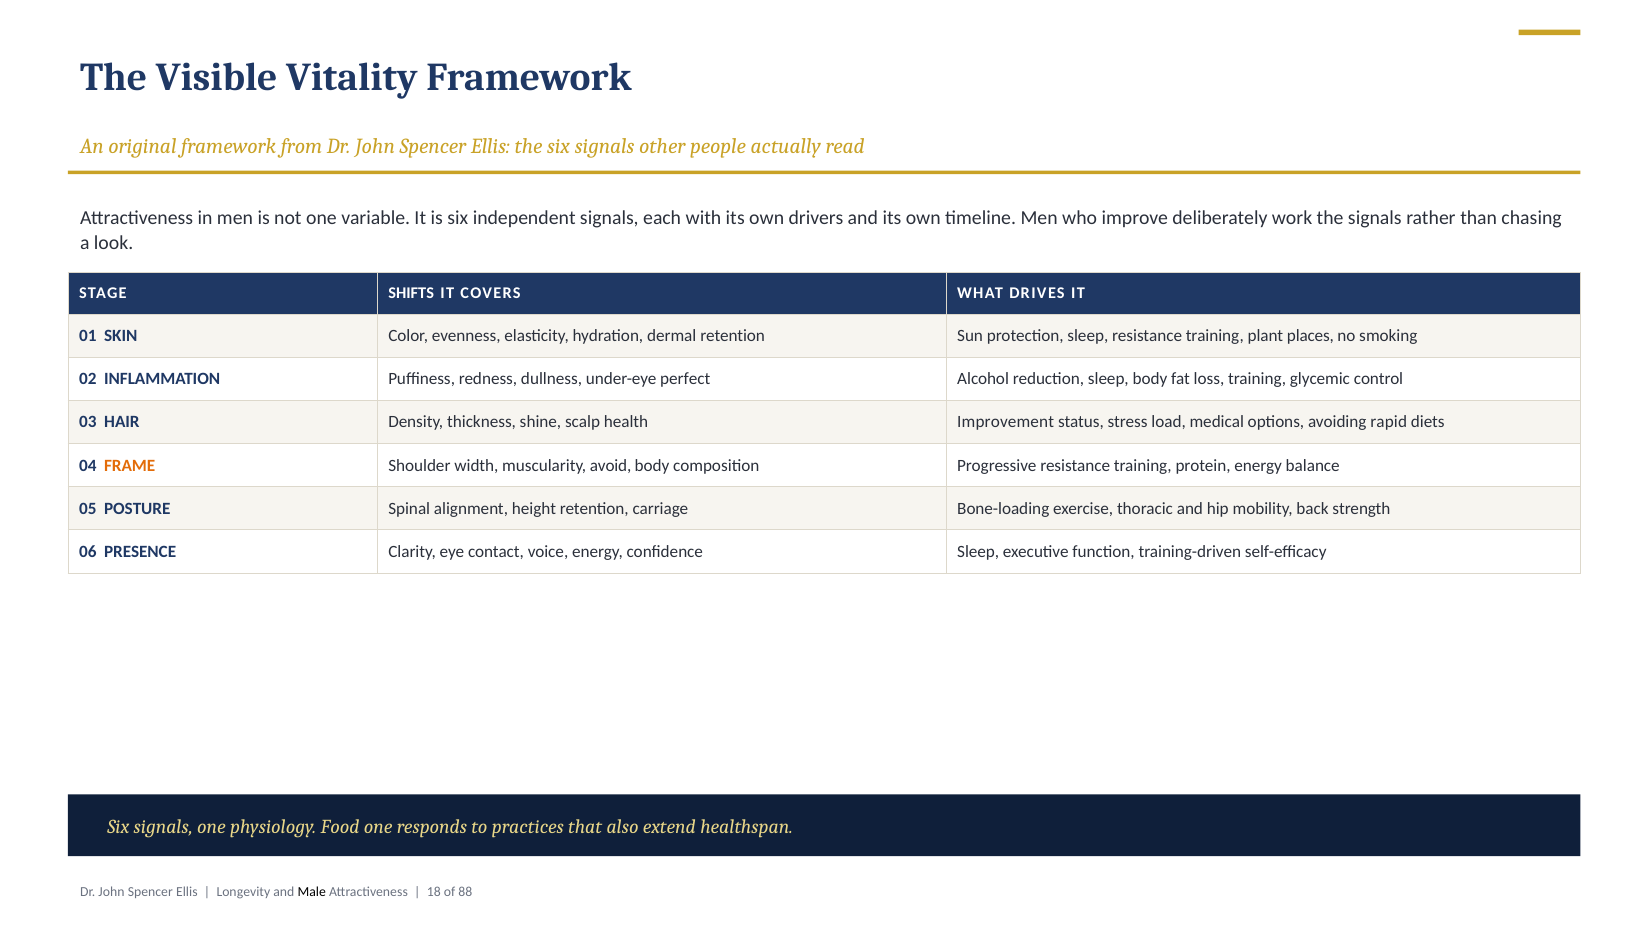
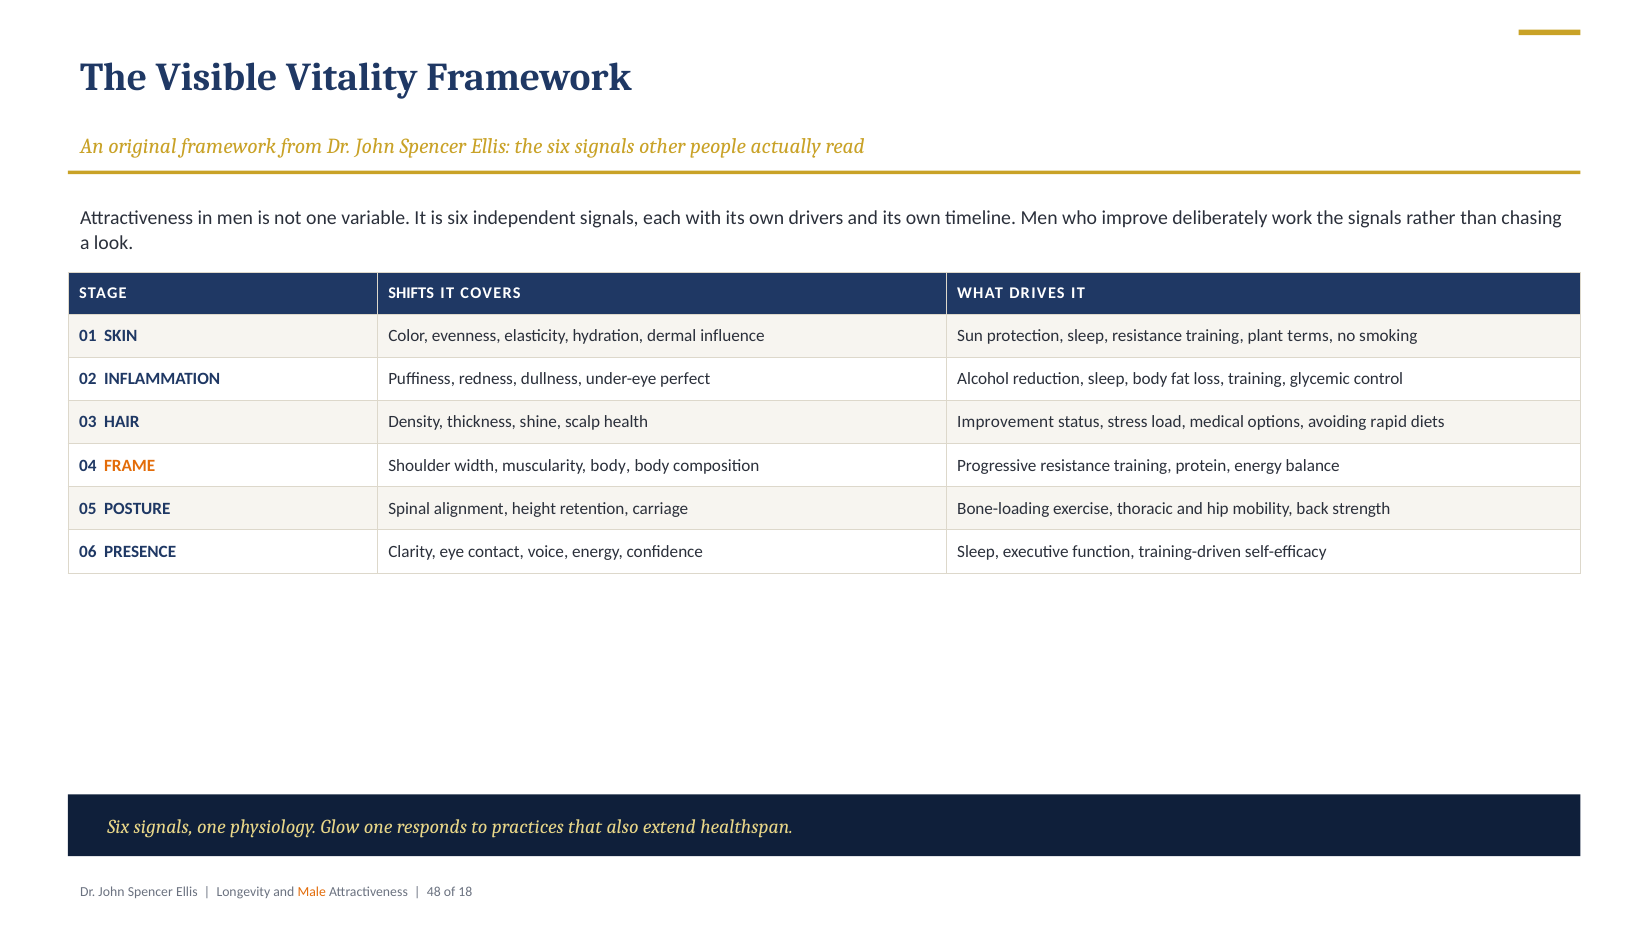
dermal retention: retention -> influence
places: places -> terms
muscularity avoid: avoid -> body
Food: Food -> Glow
Male colour: black -> orange
18: 18 -> 48
88: 88 -> 18
